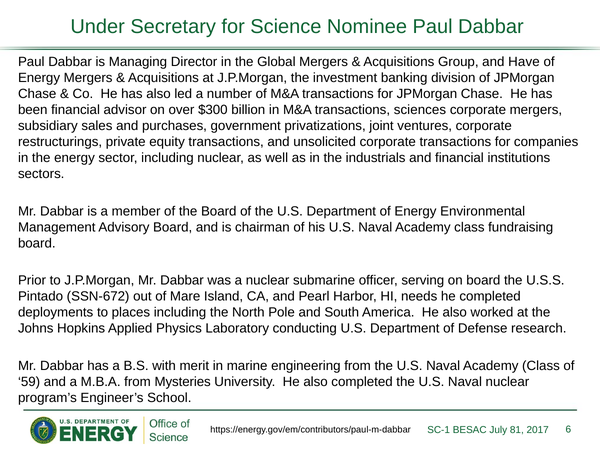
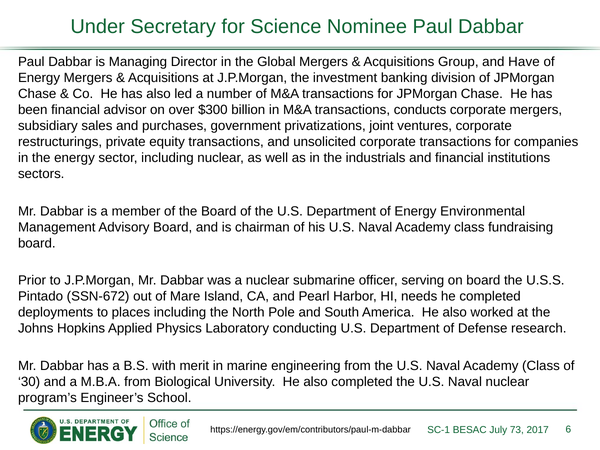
sciences: sciences -> conducts
59: 59 -> 30
Mysteries: Mysteries -> Biological
81: 81 -> 73
